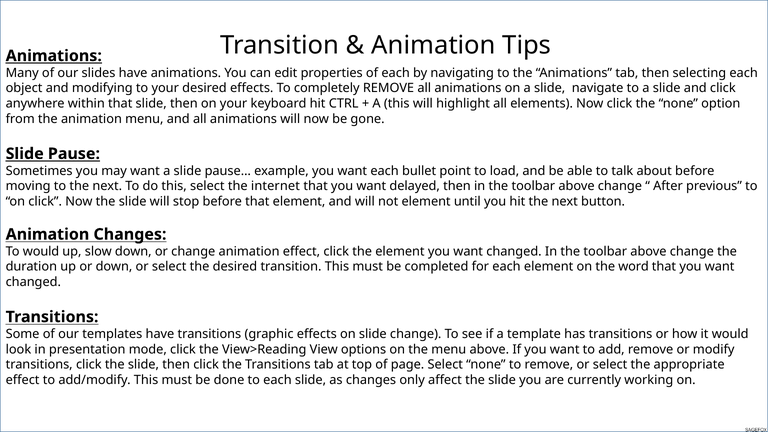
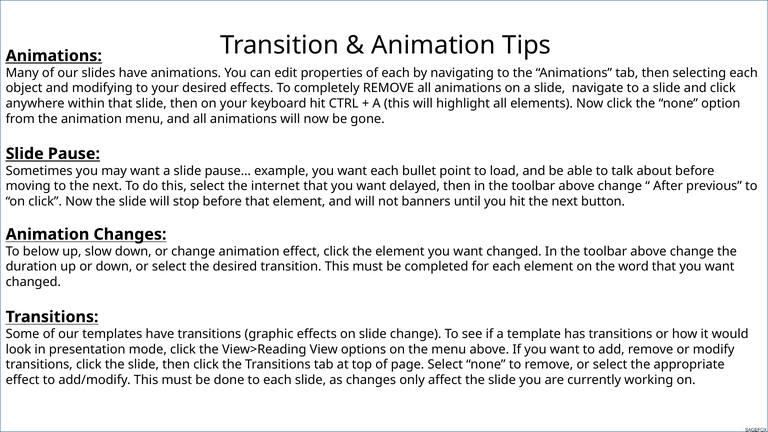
not element: element -> banners
To would: would -> below
